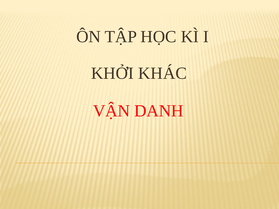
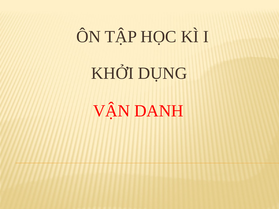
KHÁC: KHÁC -> DỤNG
